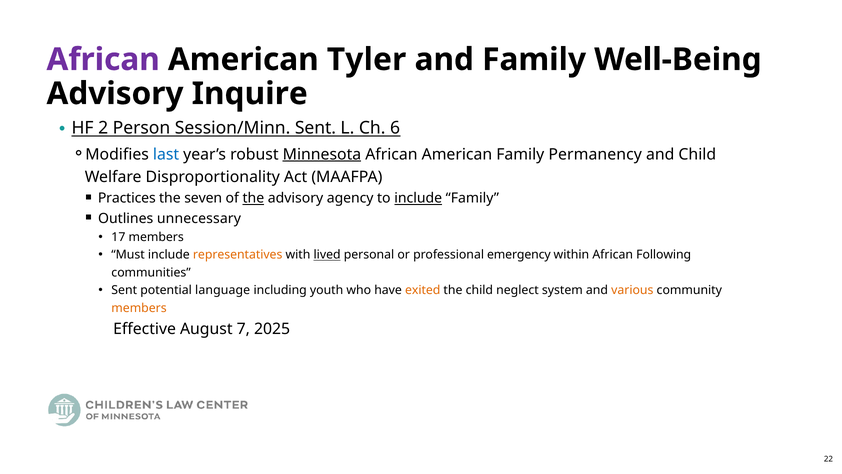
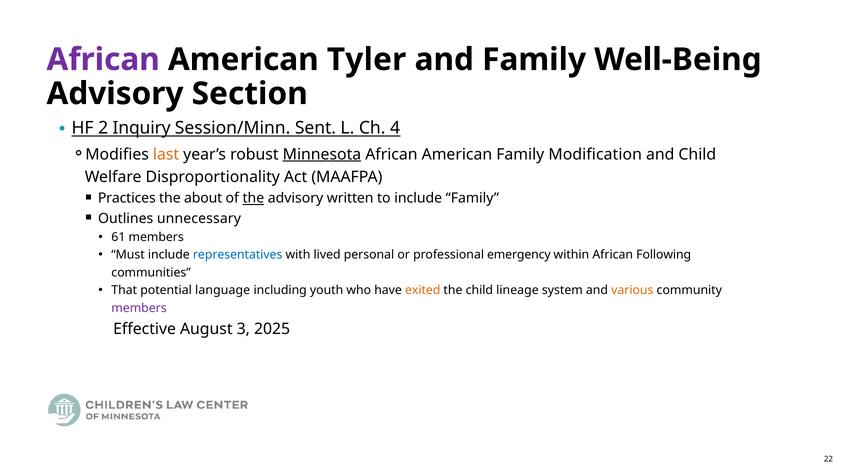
Inquire: Inquire -> Section
Person: Person -> Inquiry
6: 6 -> 4
last colour: blue -> orange
Permanency: Permanency -> Modification
seven: seven -> about
agency: agency -> written
include at (418, 198) underline: present -> none
17: 17 -> 61
representatives colour: orange -> blue
lived underline: present -> none
Sent at (124, 290): Sent -> That
neglect: neglect -> lineage
members at (139, 308) colour: orange -> purple
7: 7 -> 3
